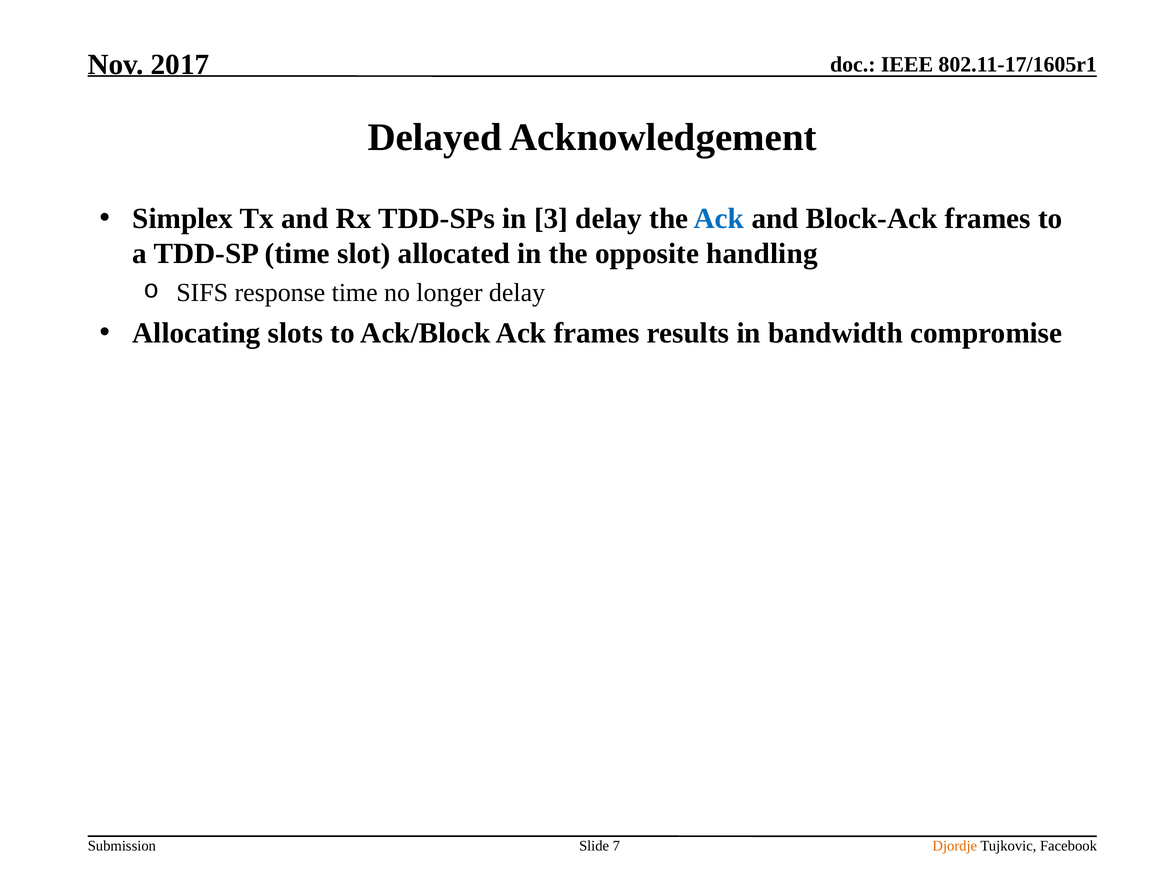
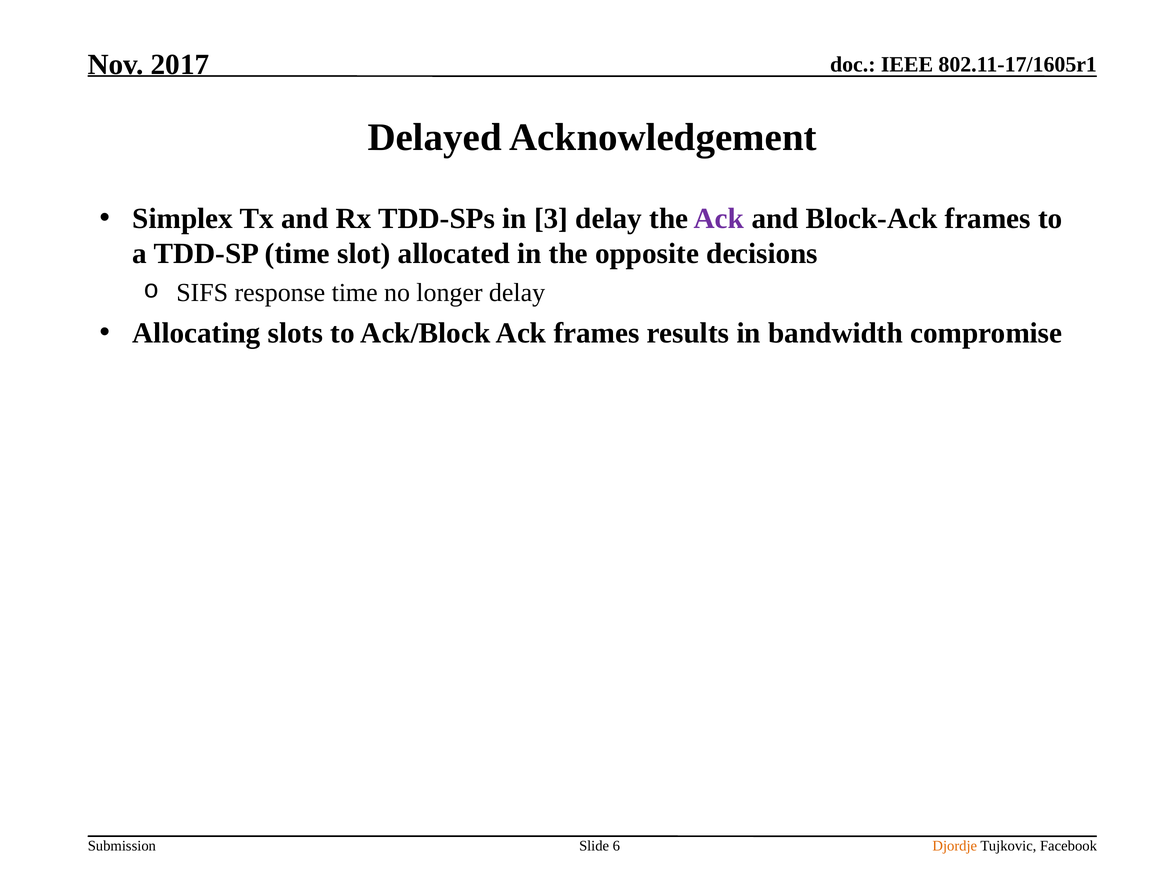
Ack at (719, 219) colour: blue -> purple
handling: handling -> decisions
7: 7 -> 6
